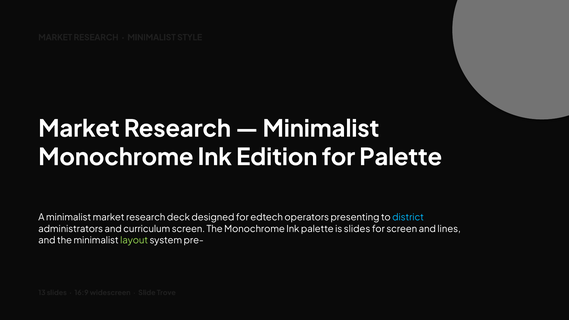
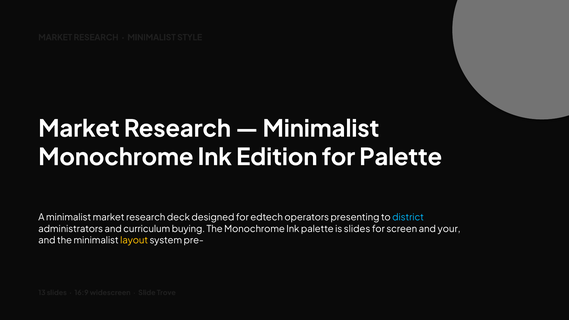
curriculum screen: screen -> buying
lines: lines -> your
layout colour: light green -> yellow
